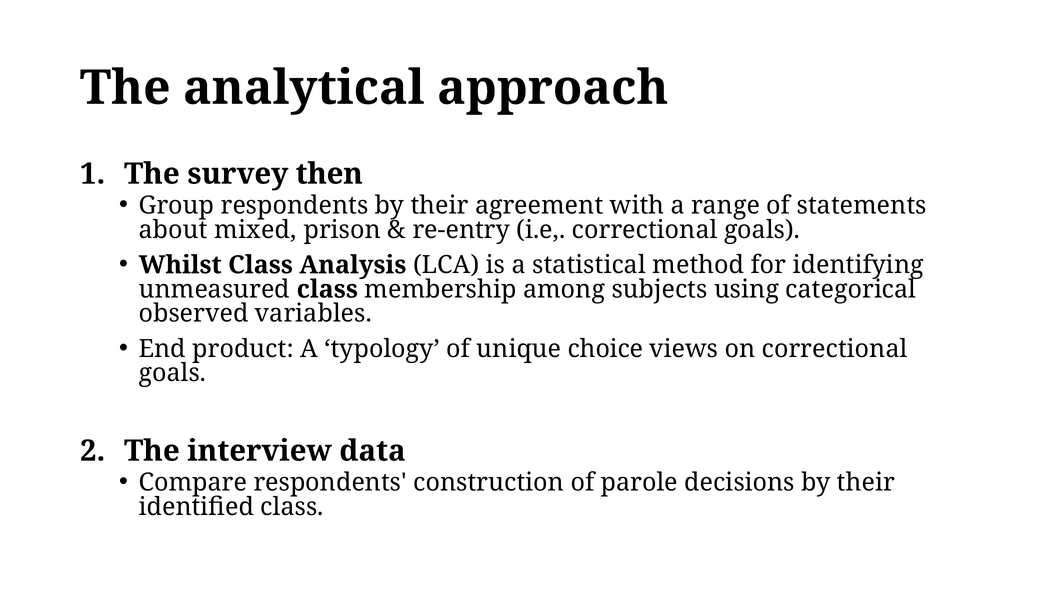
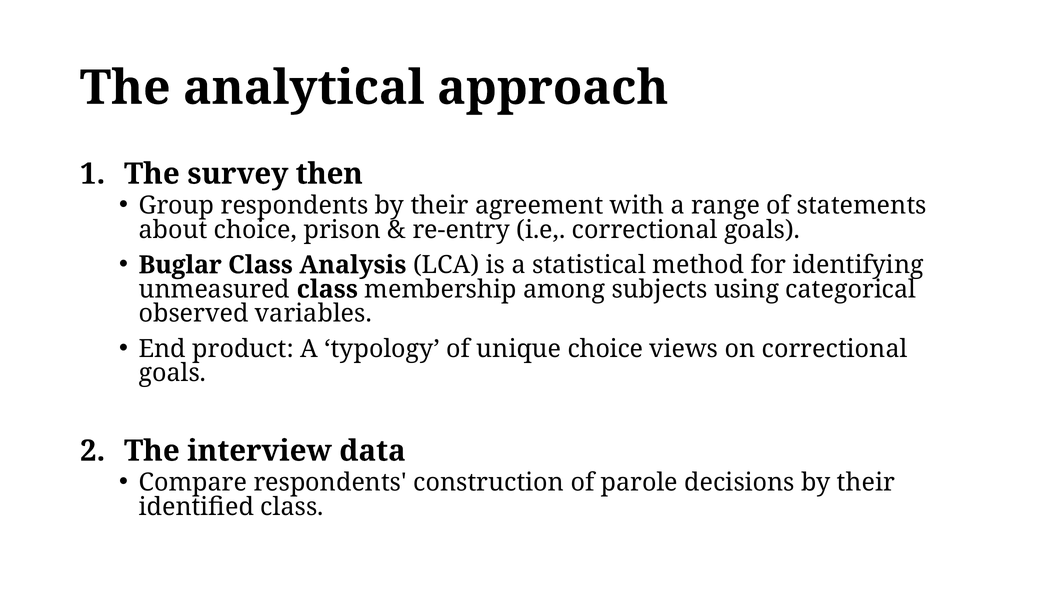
about mixed: mixed -> choice
Whilst: Whilst -> Buglar
